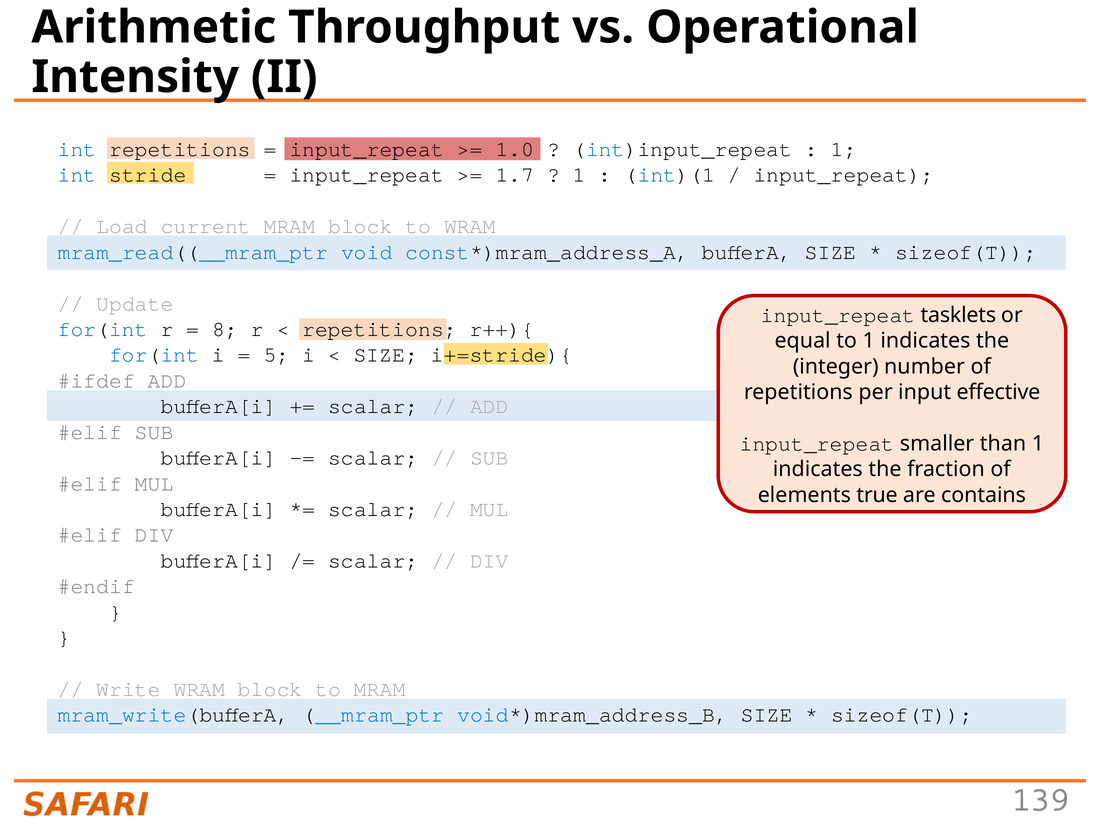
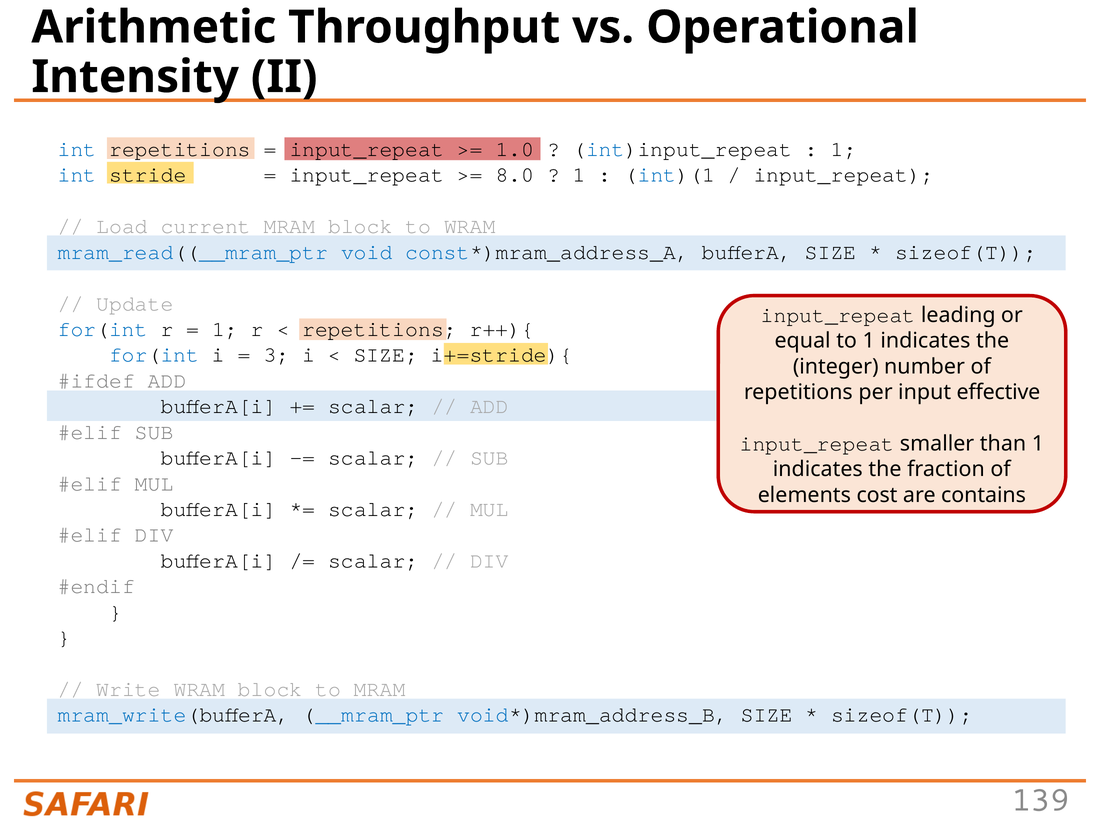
1.7: 1.7 -> 8.0
tasklets: tasklets -> leading
8 at (225, 329): 8 -> 1
5: 5 -> 3
true: true -> cost
